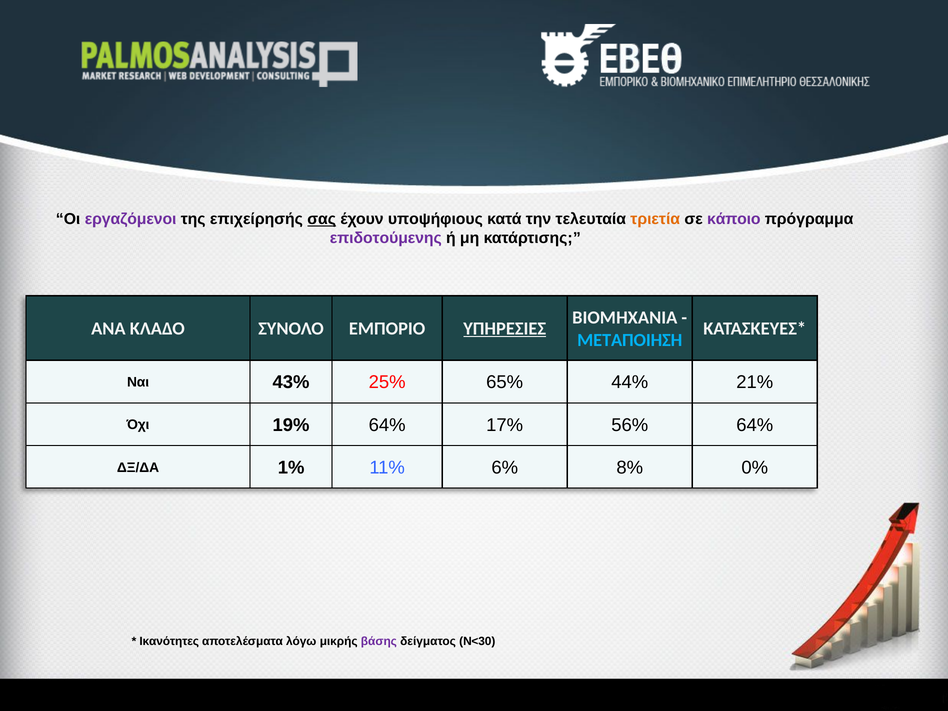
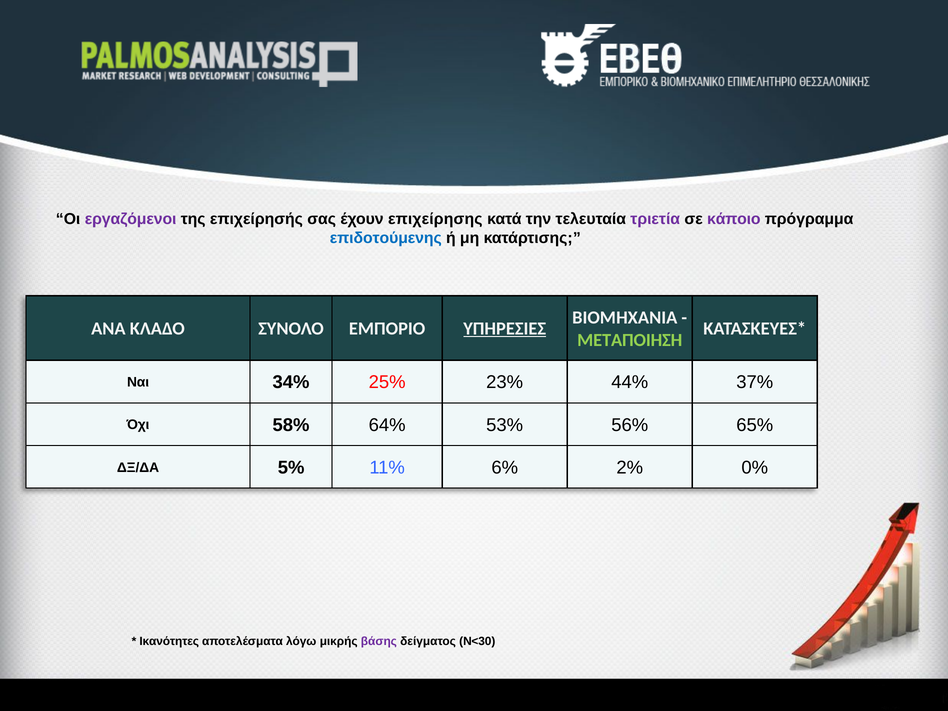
σας underline: present -> none
υποψήφιους: υποψήφιους -> επιχείρησης
τριετία colour: orange -> purple
επιδοτούμενης colour: purple -> blue
ΜΕΤΑΠΟΙΗΣΗ colour: light blue -> light green
43%: 43% -> 34%
65%: 65% -> 23%
21%: 21% -> 37%
19%: 19% -> 58%
17%: 17% -> 53%
56% 64%: 64% -> 65%
1%: 1% -> 5%
8%: 8% -> 2%
